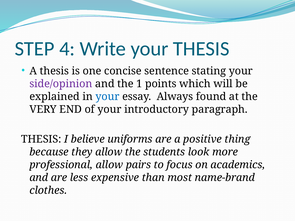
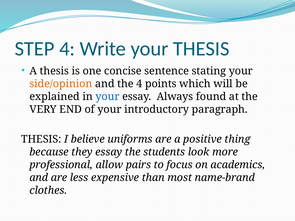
side/opinion colour: purple -> orange
the 1: 1 -> 4
they allow: allow -> essay
